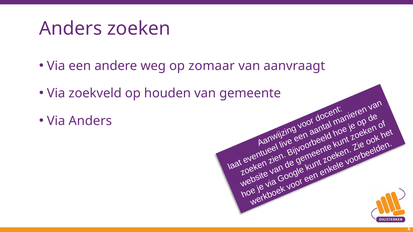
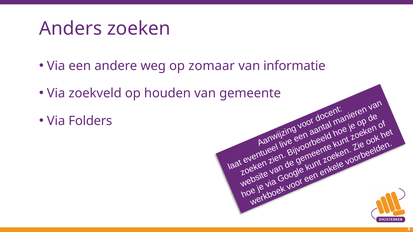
aanvraagt: aanvraagt -> informatie
Via Anders: Anders -> Folders
